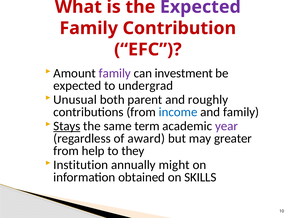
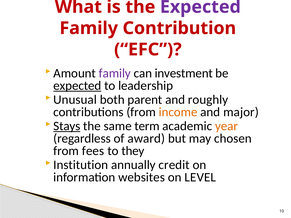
expected at (77, 86) underline: none -> present
undergrad: undergrad -> leadership
income colour: blue -> orange
and family: family -> major
year colour: purple -> orange
greater: greater -> chosen
help: help -> fees
might: might -> credit
obtained: obtained -> websites
SKILLS: SKILLS -> LEVEL
